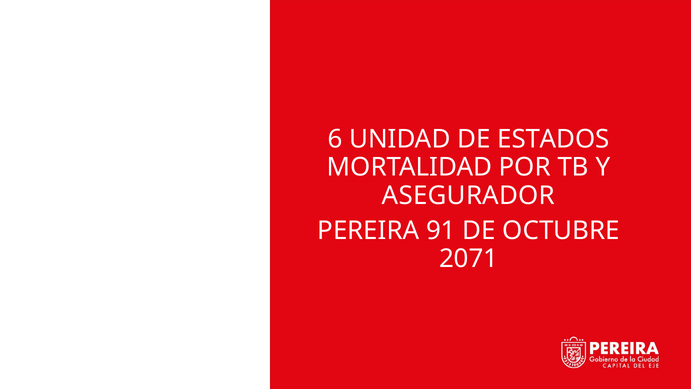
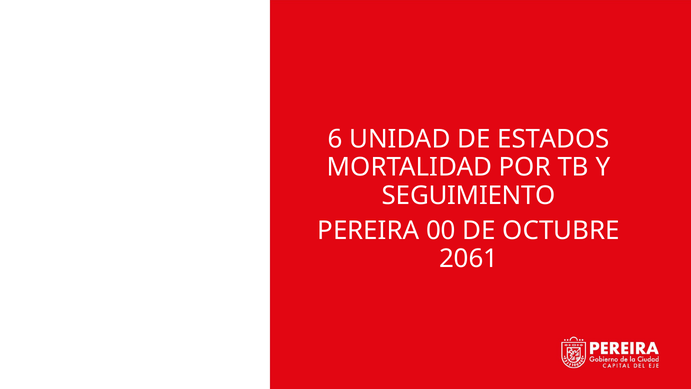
ASEGURADOR: ASEGURADOR -> SEGUIMIENTO
91: 91 -> 00
2071: 2071 -> 2061
